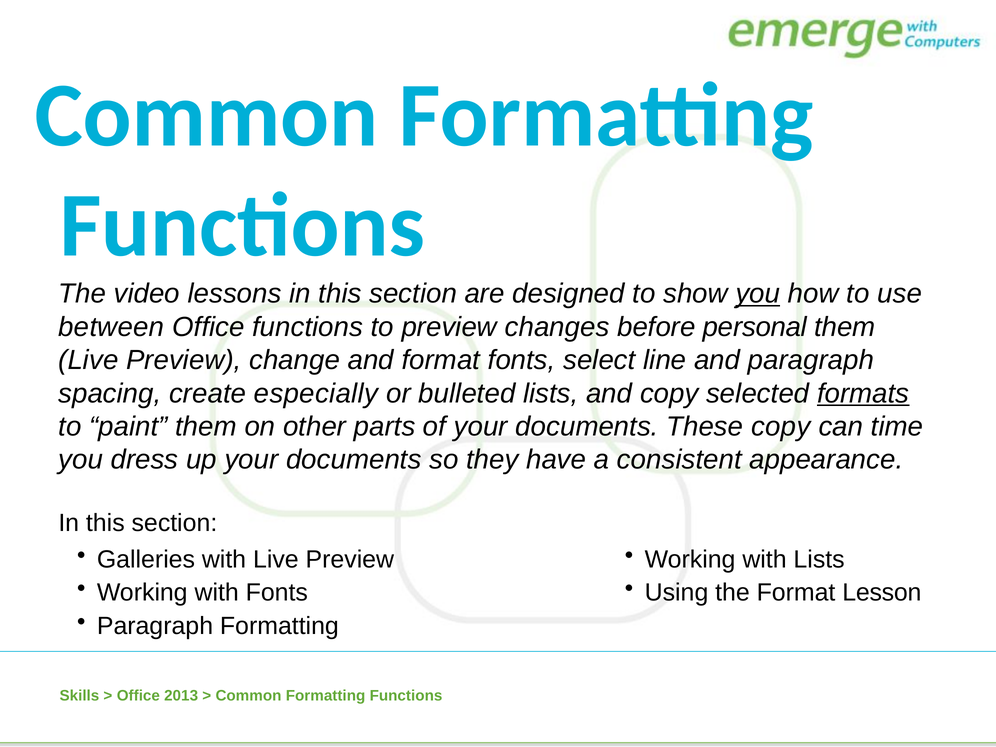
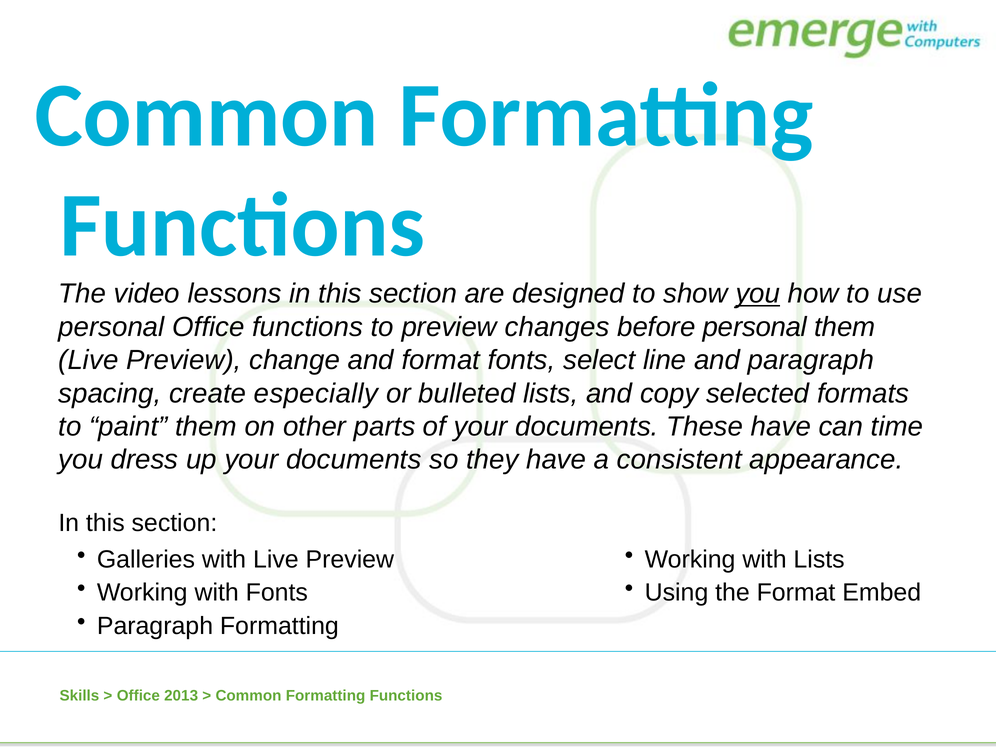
between at (111, 327): between -> personal
formats underline: present -> none
These copy: copy -> have
Lesson: Lesson -> Embed
